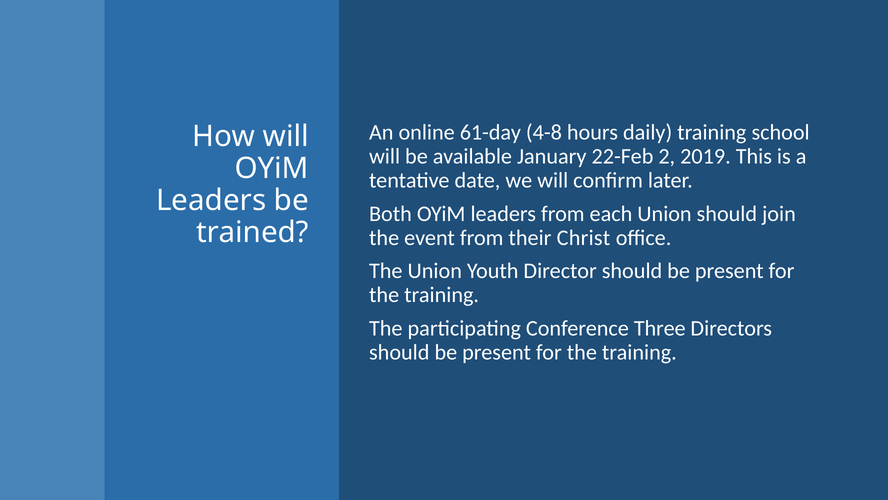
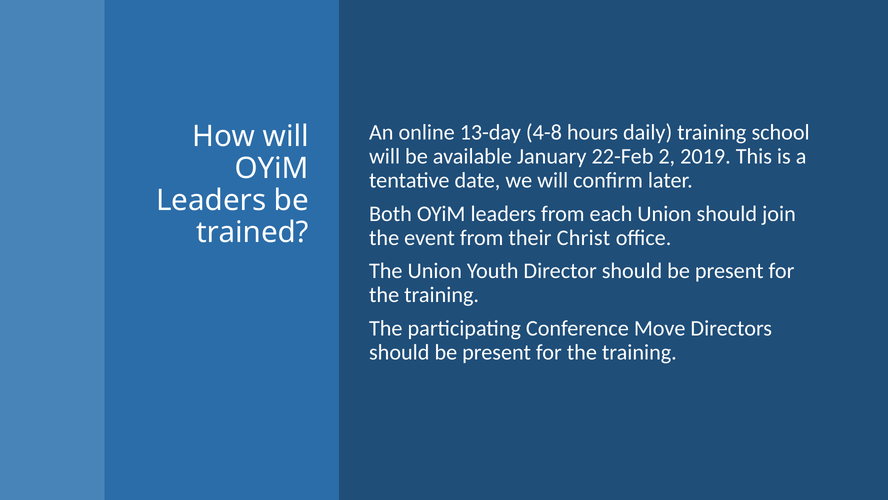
61-day: 61-day -> 13-day
Three: Three -> Move
